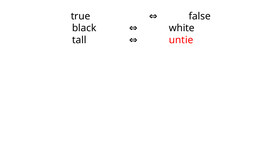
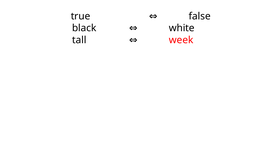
untie: untie -> week
